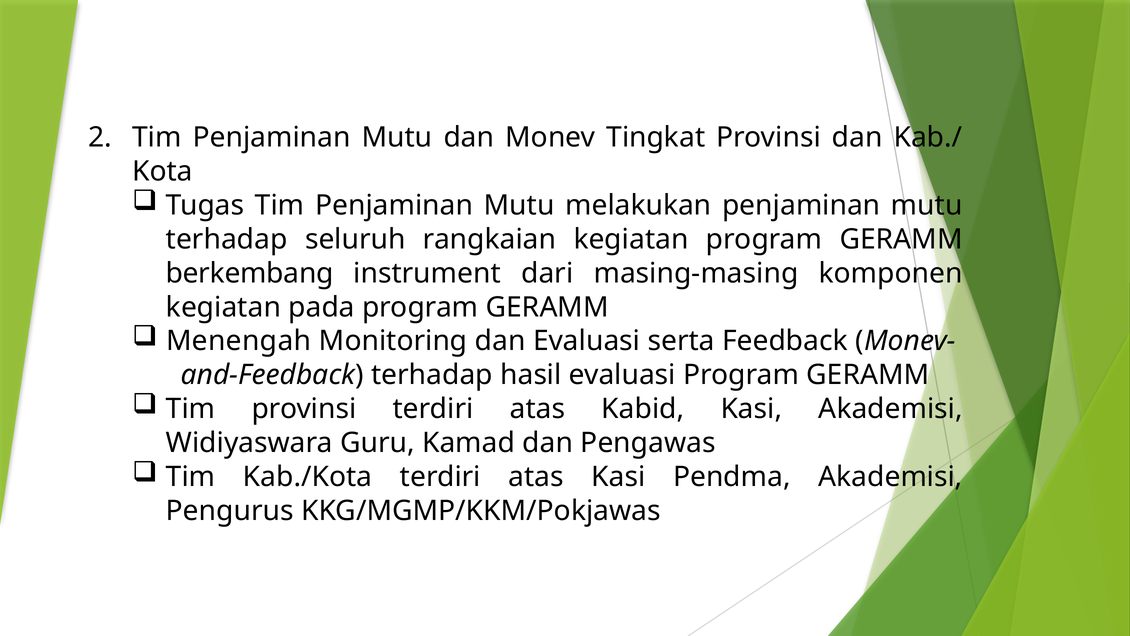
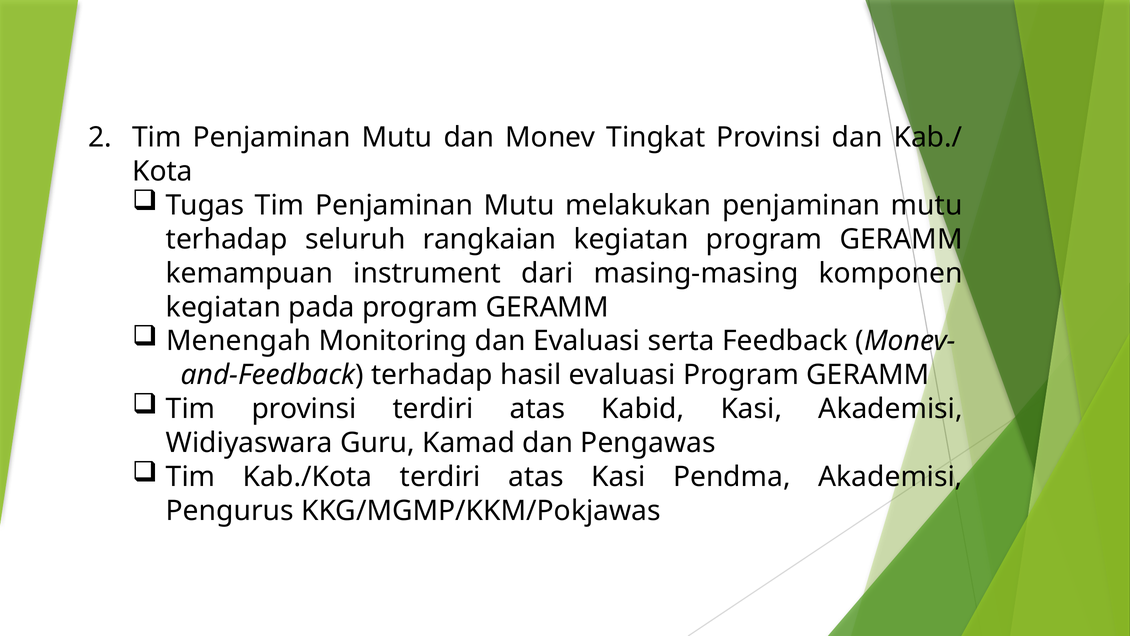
berkembang: berkembang -> kemampuan
